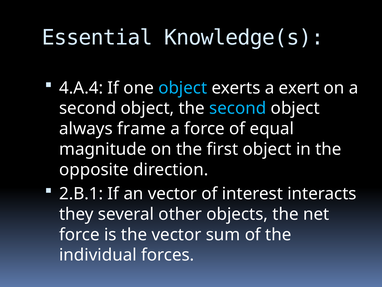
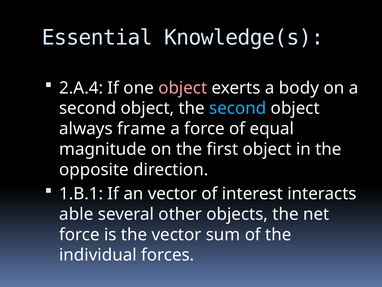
4.A.4: 4.A.4 -> 2.A.4
object at (183, 88) colour: light blue -> pink
exert: exert -> body
2.B.1: 2.B.1 -> 1.B.1
they: they -> able
